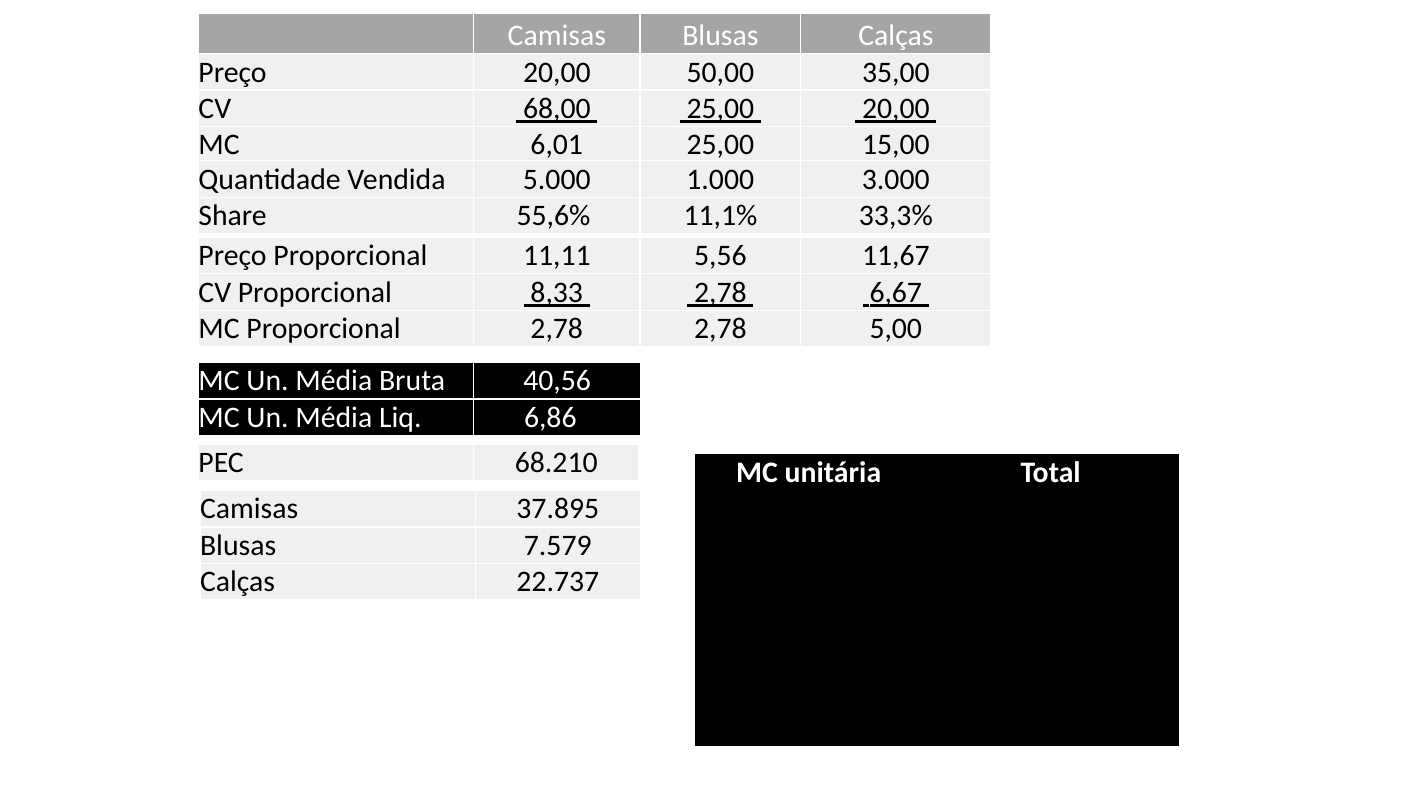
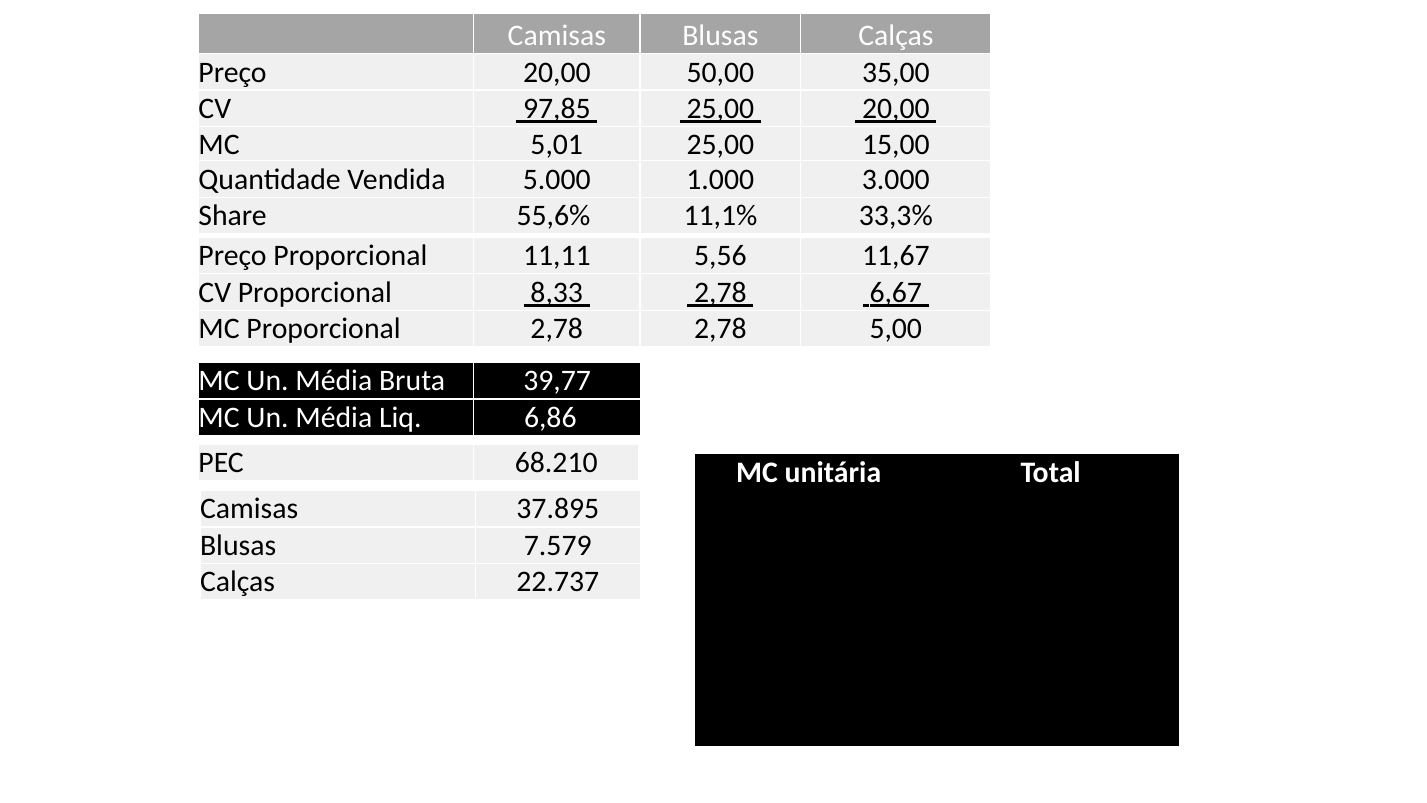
68,00: 68,00 -> 97,85
6,01: 6,01 -> 5,01
40,56: 40,56 -> 39,77
